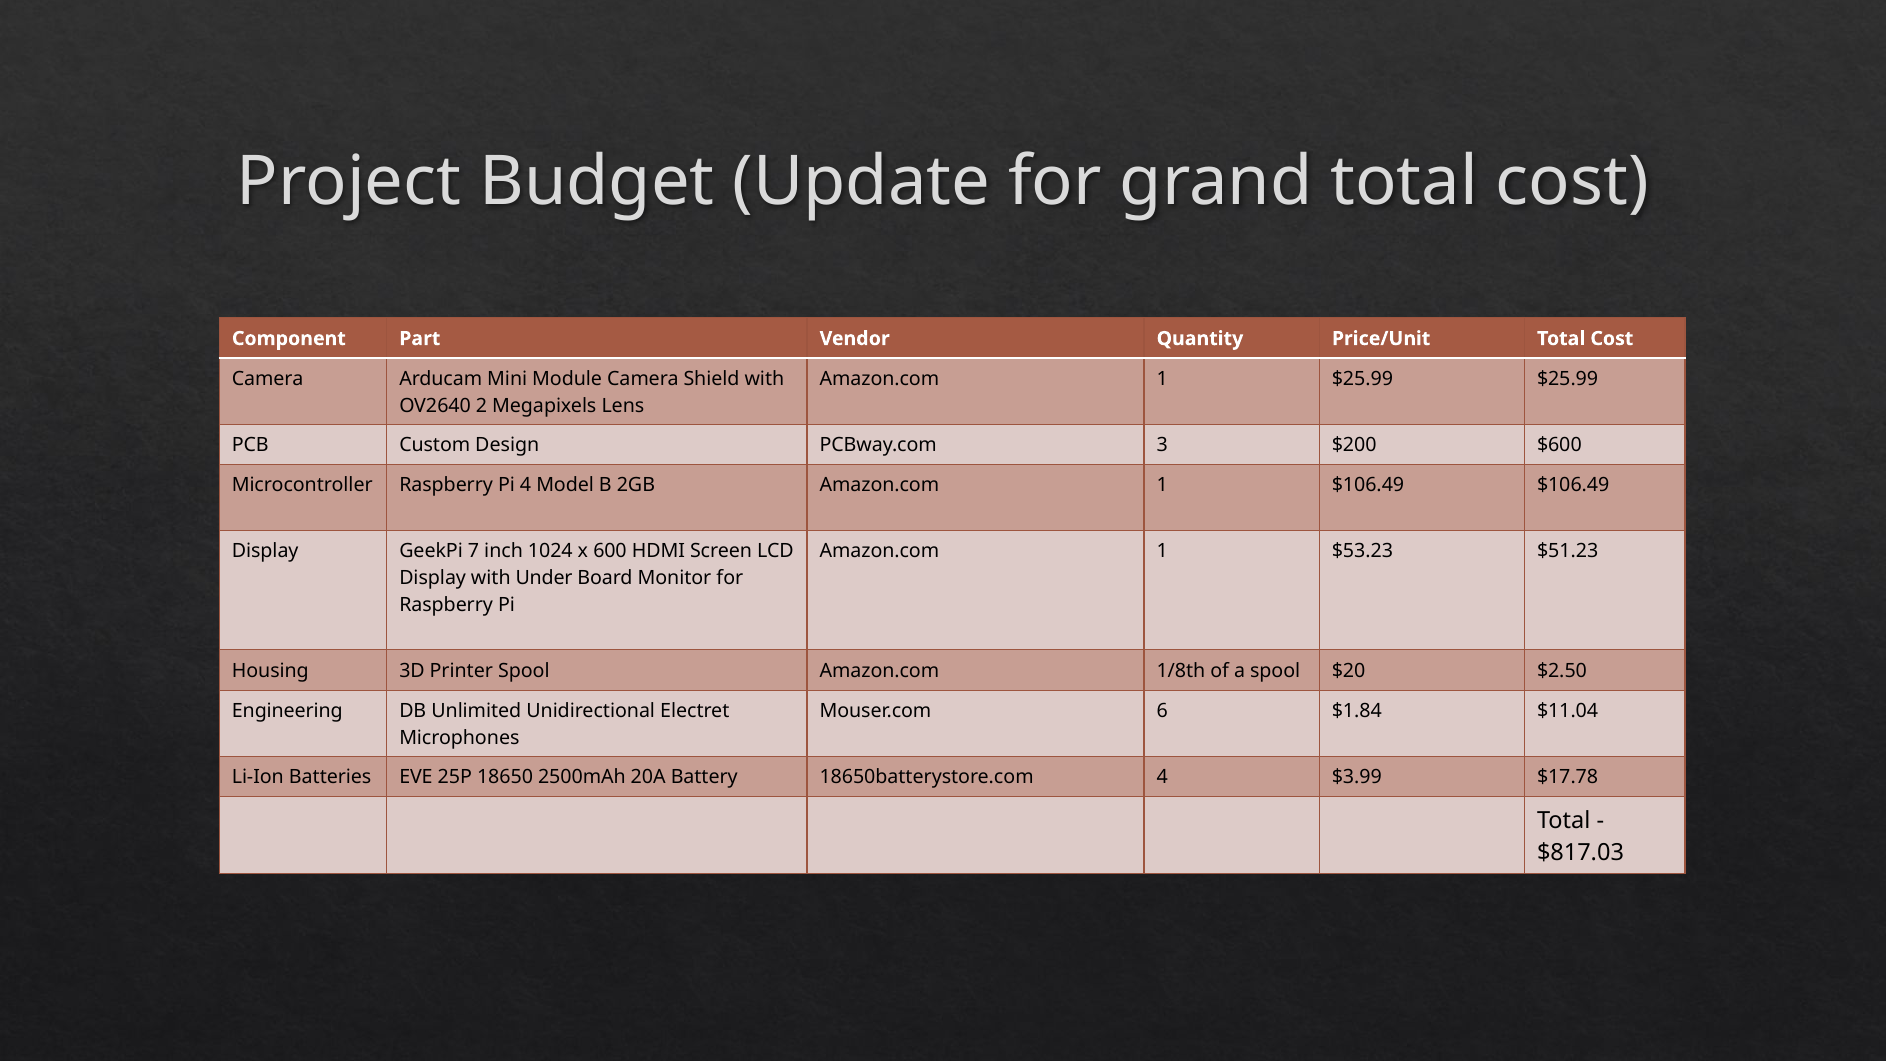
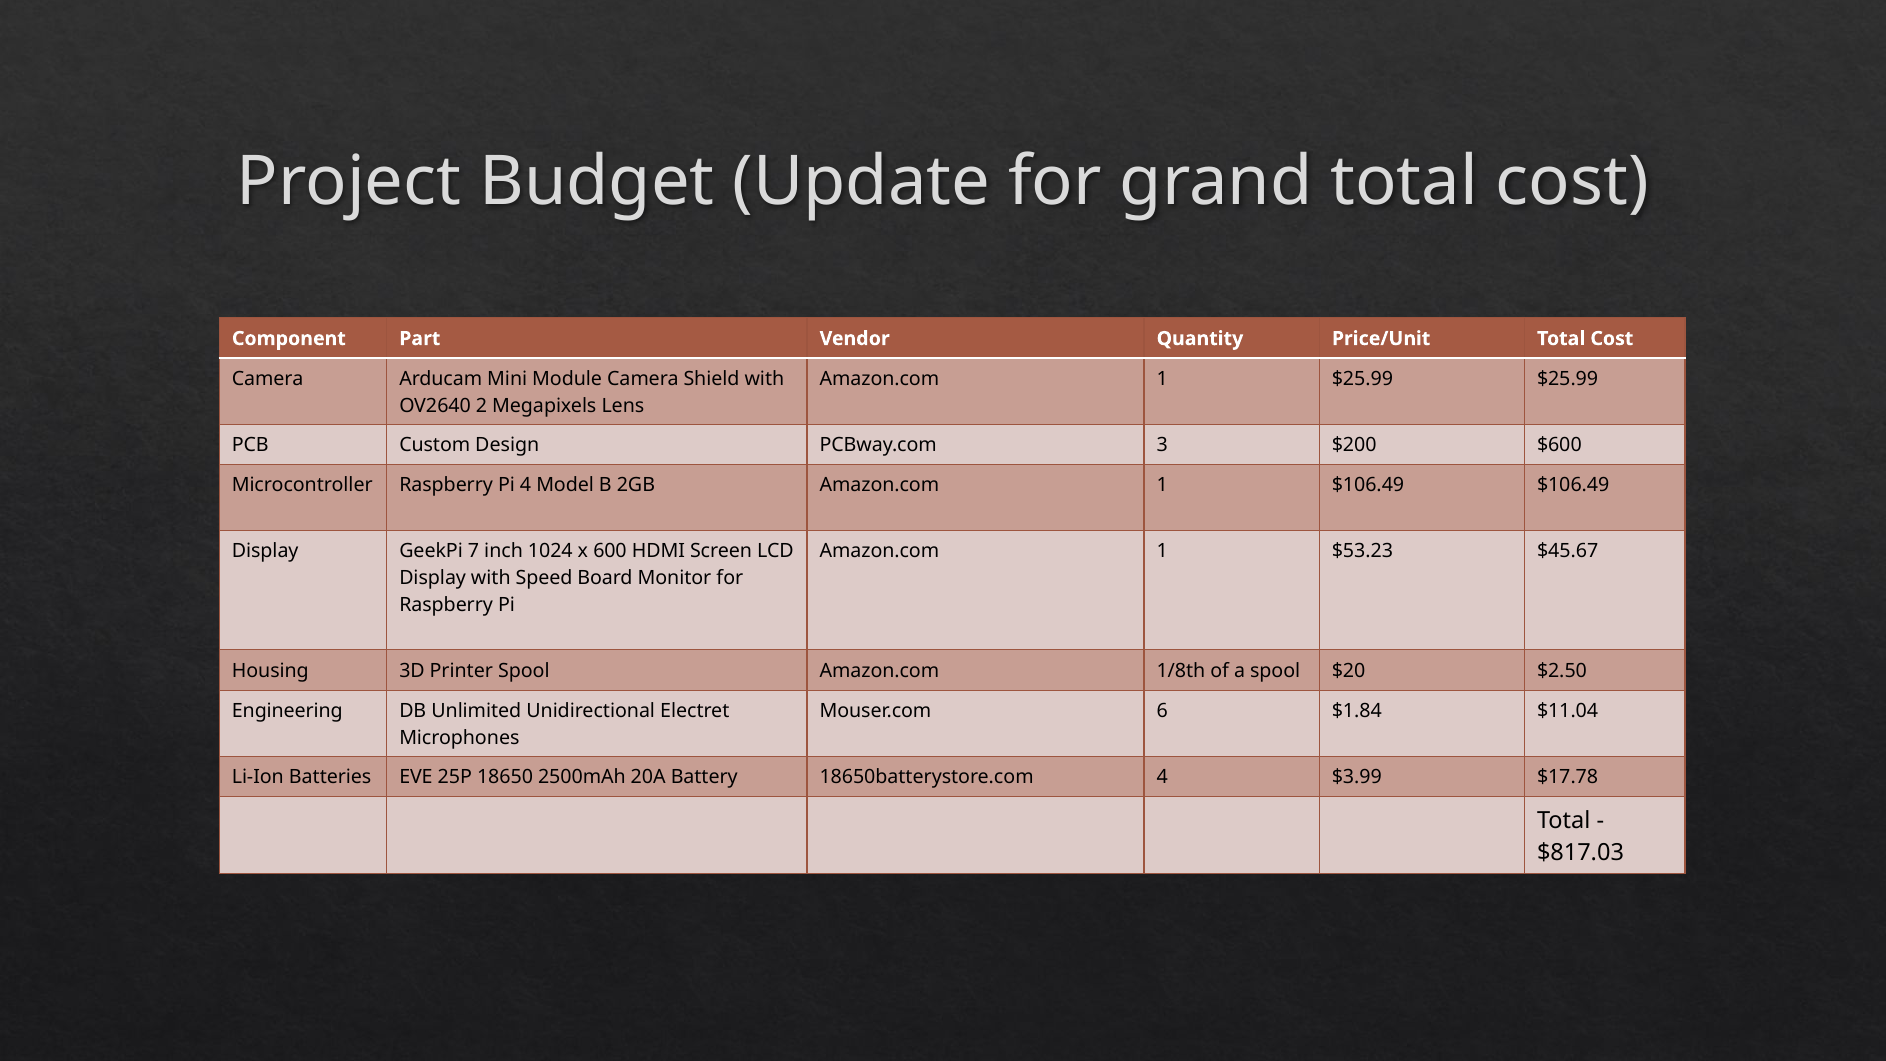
$51.23: $51.23 -> $45.67
Under: Under -> Speed
